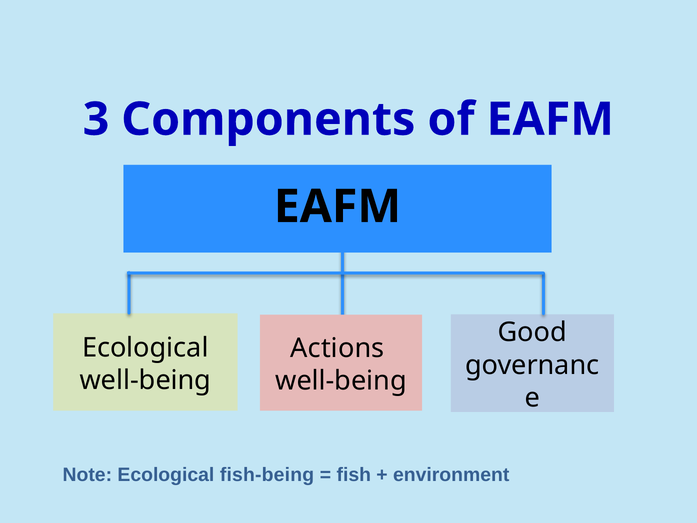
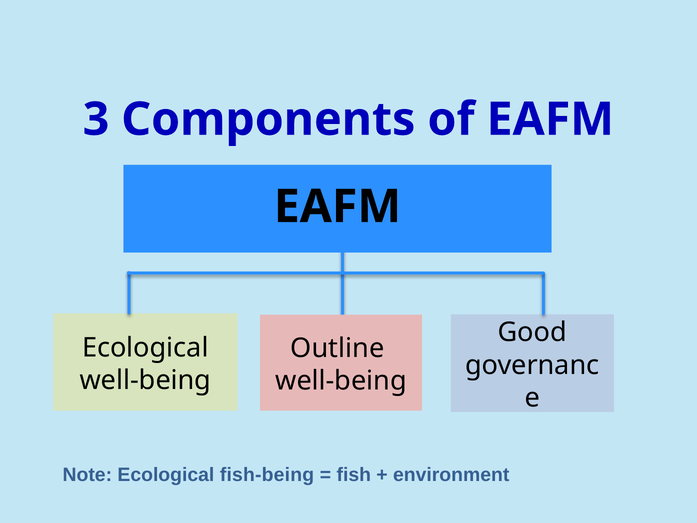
Actions: Actions -> Outline
